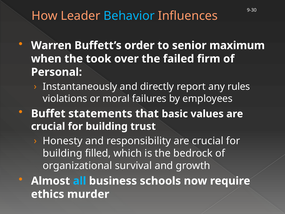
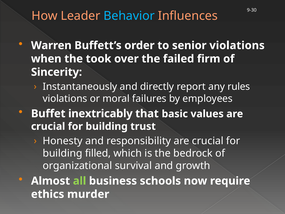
senior maximum: maximum -> violations
Personal: Personal -> Sincerity
statements: statements -> inextricably
all colour: light blue -> light green
